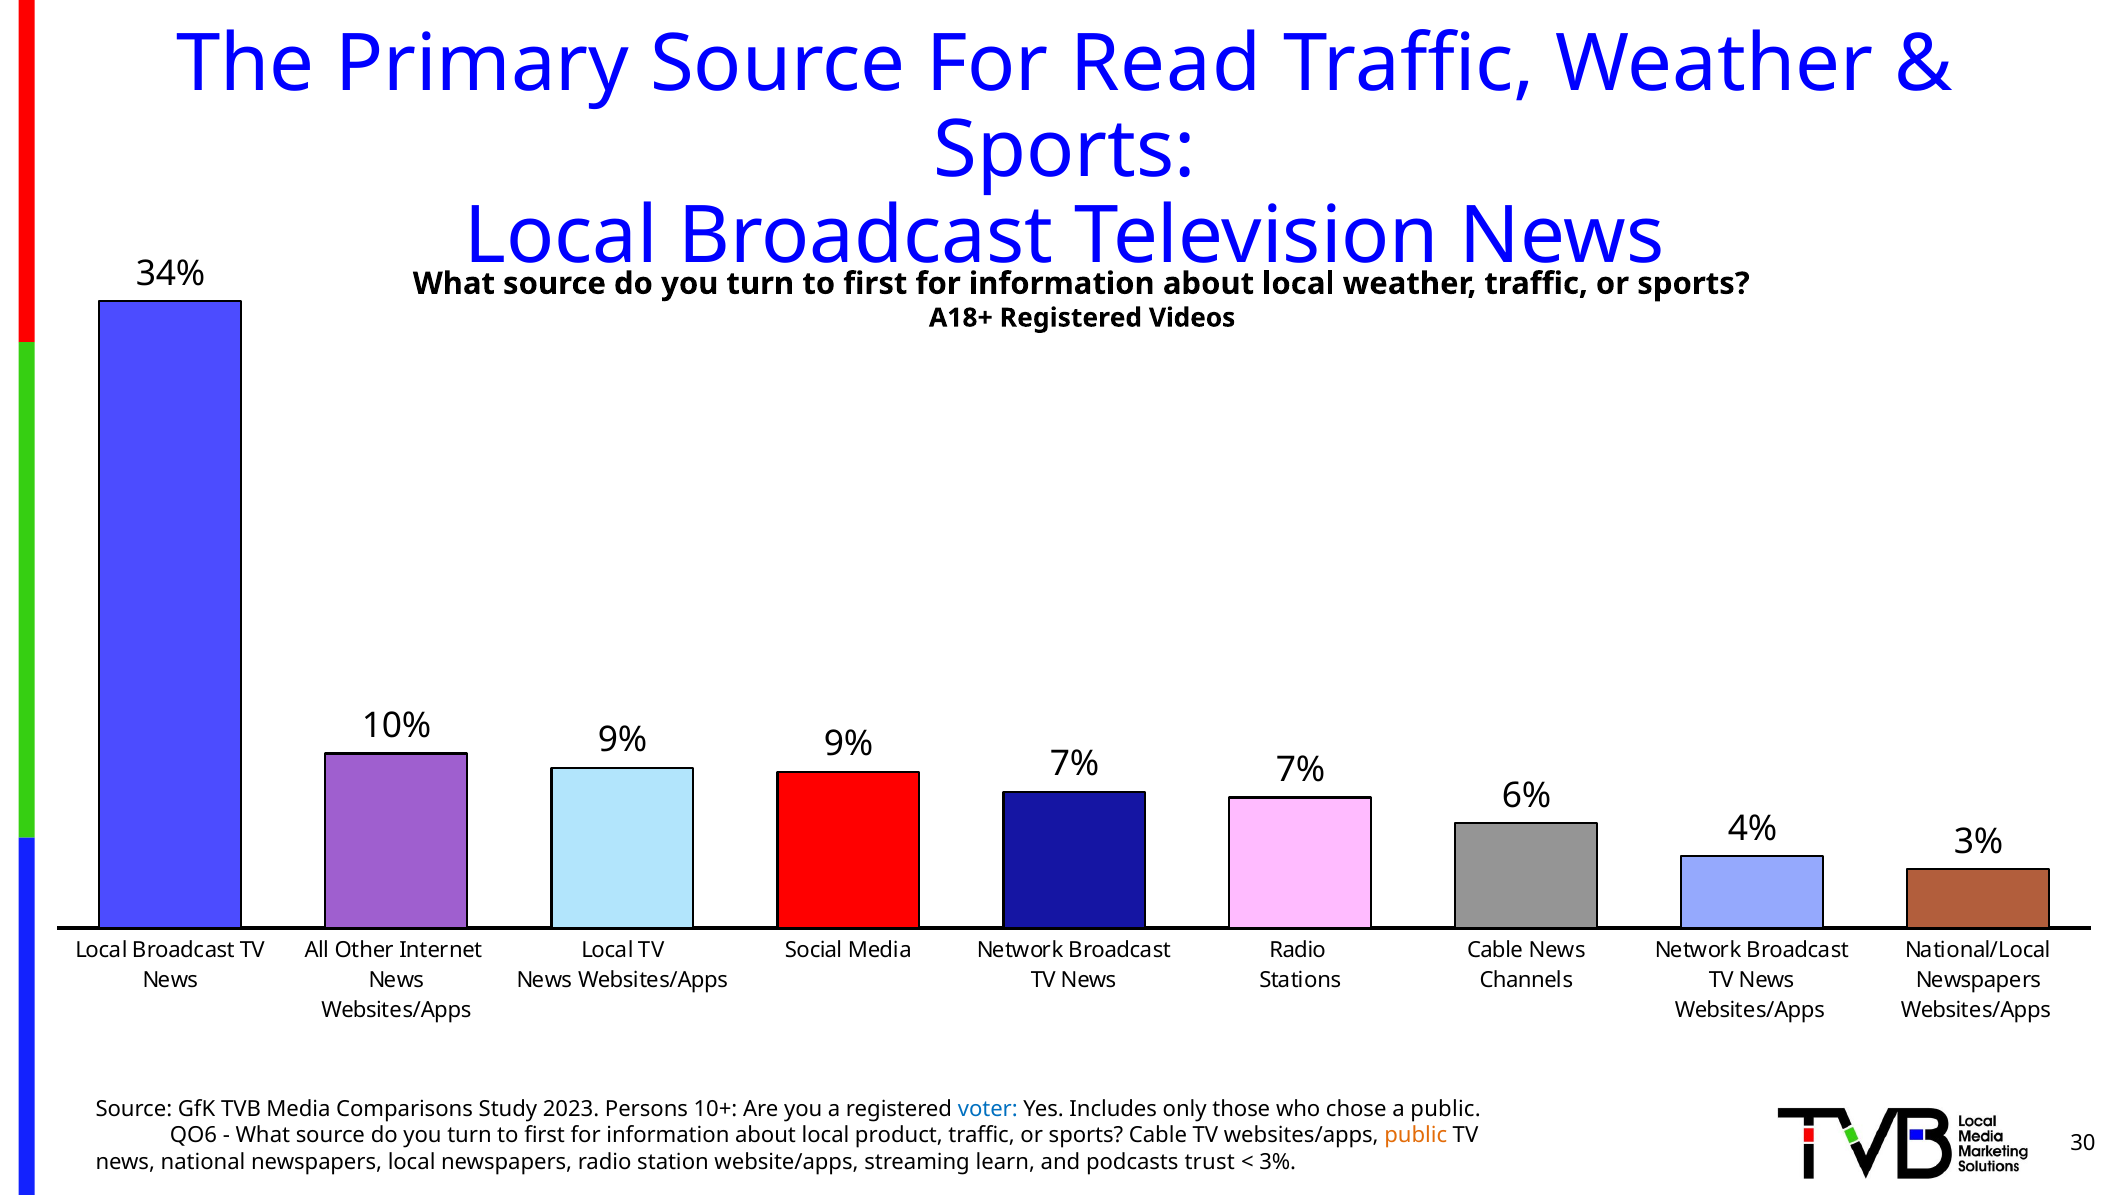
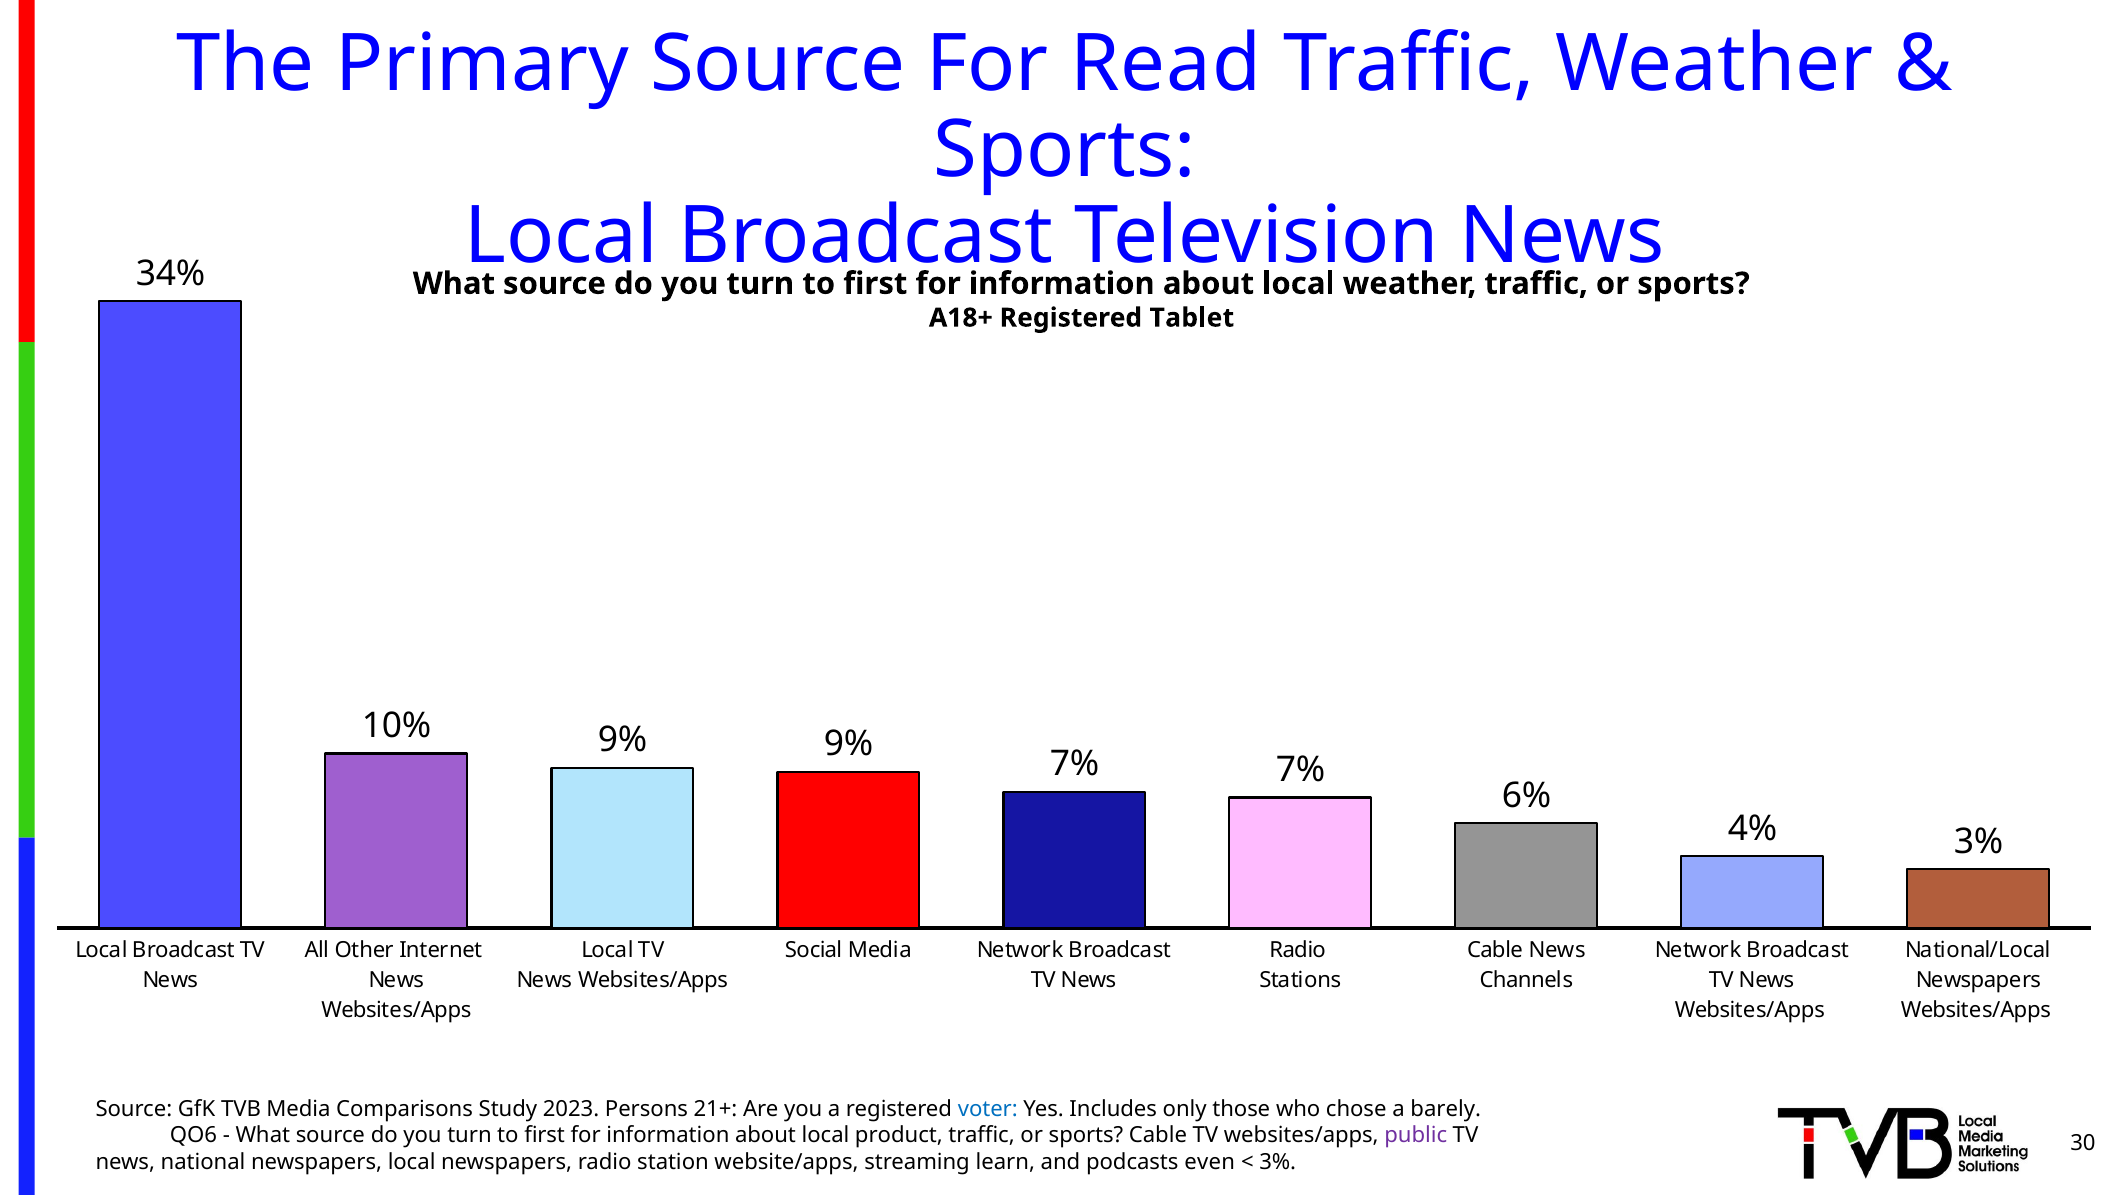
Videos: Videos -> Tablet
10+: 10+ -> 21+
a public: public -> barely
public at (1416, 1136) colour: orange -> purple
trust: trust -> even
